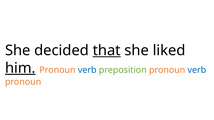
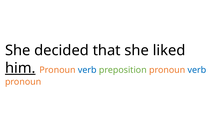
that underline: present -> none
